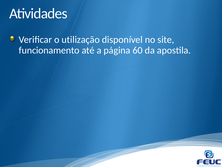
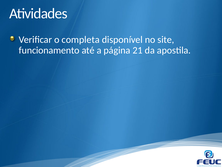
utilização: utilização -> completa
60: 60 -> 21
